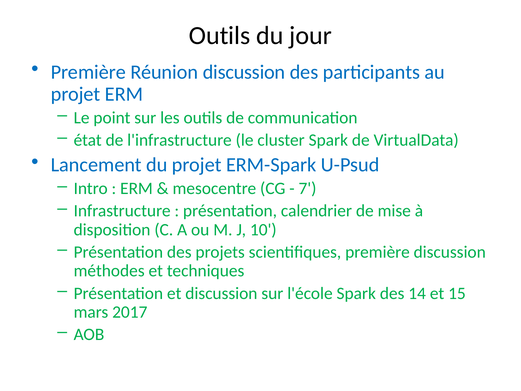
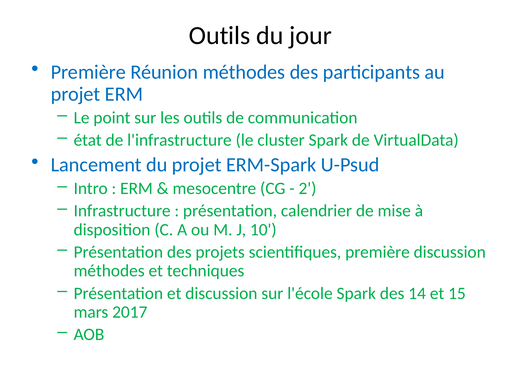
Réunion discussion: discussion -> méthodes
7: 7 -> 2
